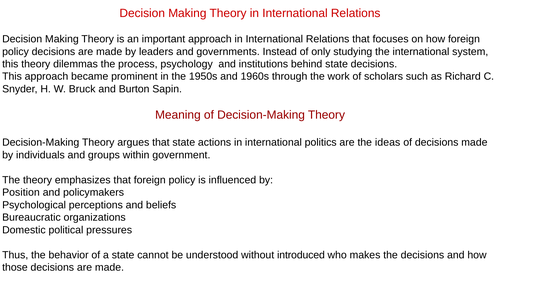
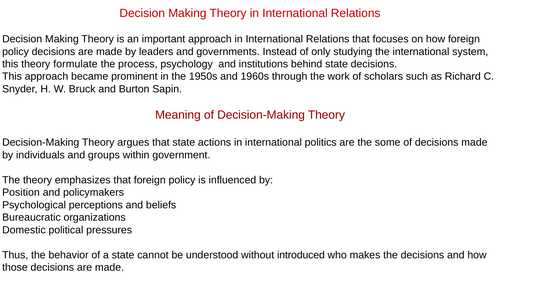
dilemmas: dilemmas -> formulate
ideas: ideas -> some
